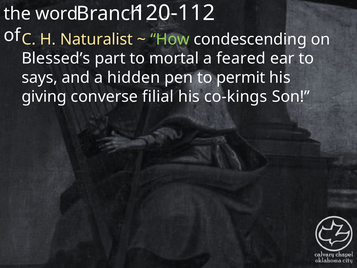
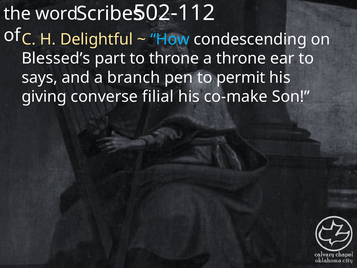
120-112: 120-112 -> 502-112
Branch: Branch -> Scribes
Naturalist: Naturalist -> Delightful
How colour: light green -> light blue
to mortal: mortal -> throne
a feared: feared -> throne
hidden: hidden -> branch
co-kings: co-kings -> co-make
